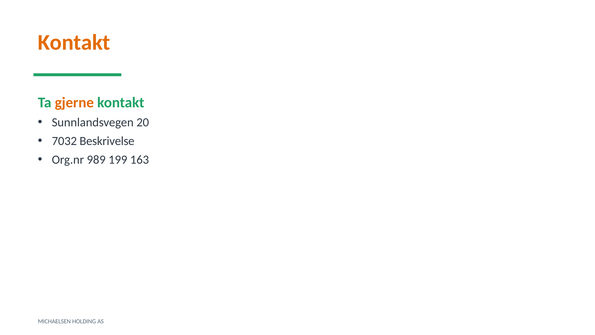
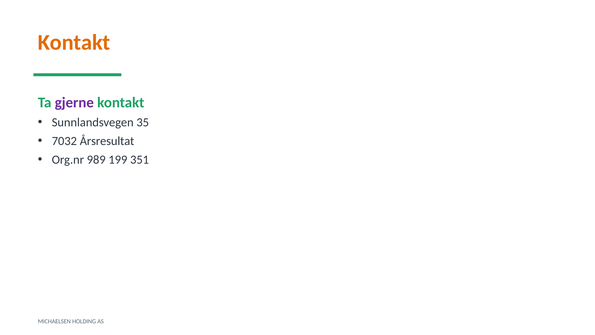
gjerne colour: orange -> purple
20: 20 -> 35
Beskrivelse: Beskrivelse -> Årsresultat
163: 163 -> 351
